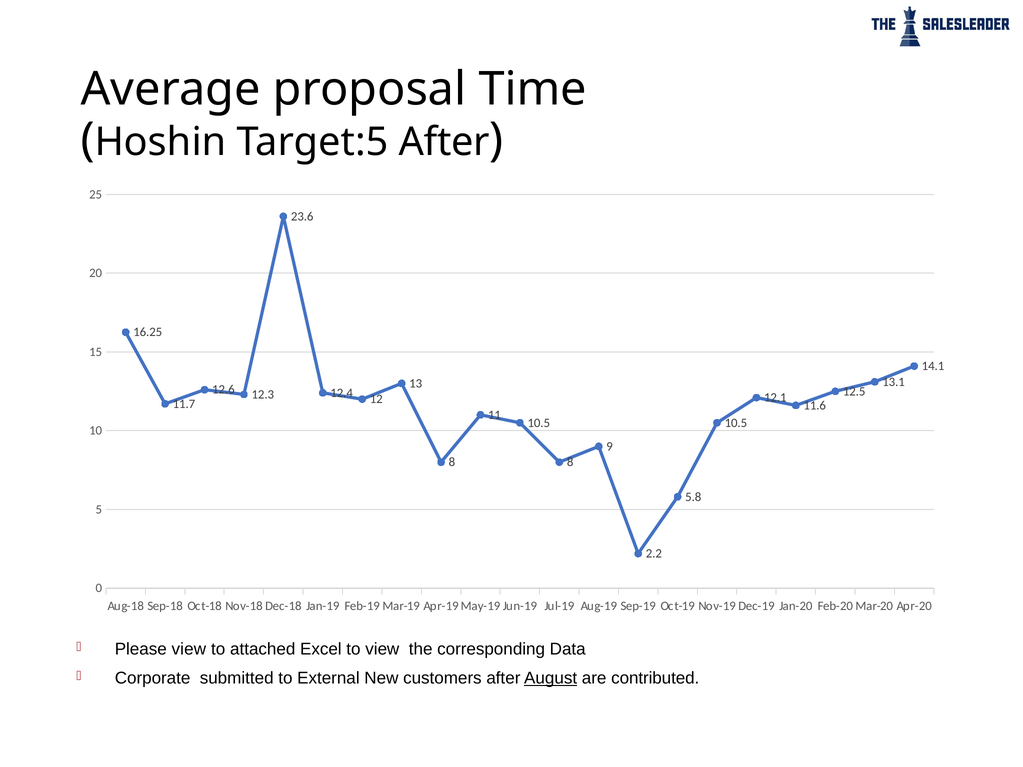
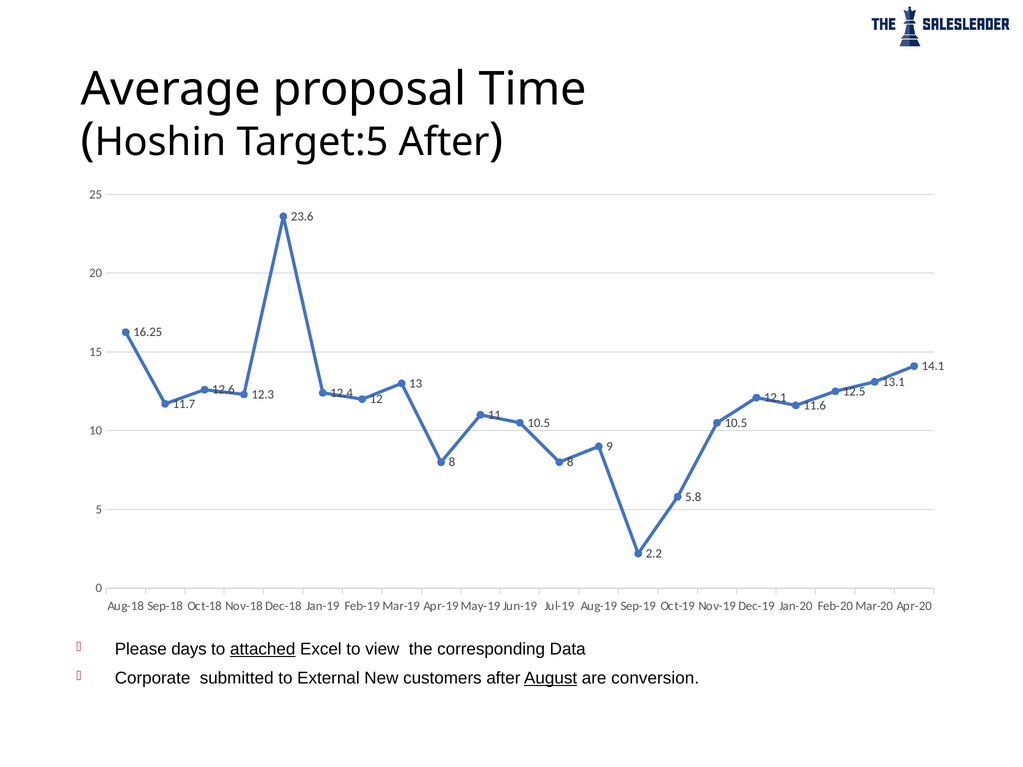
Please view: view -> days
attached underline: none -> present
contributed: contributed -> conversion
